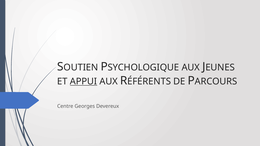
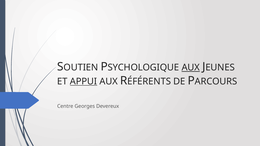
AUX at (191, 68) underline: none -> present
